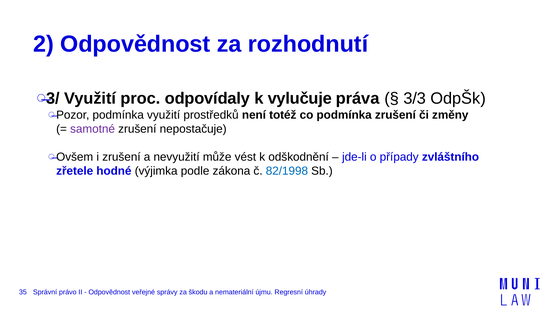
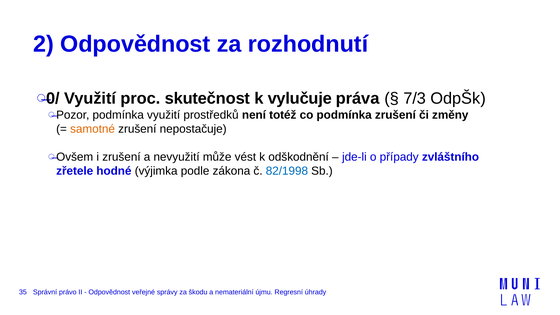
3/: 3/ -> 0/
odpovídaly: odpovídaly -> skutečnost
3/3: 3/3 -> 7/3
samotné colour: purple -> orange
